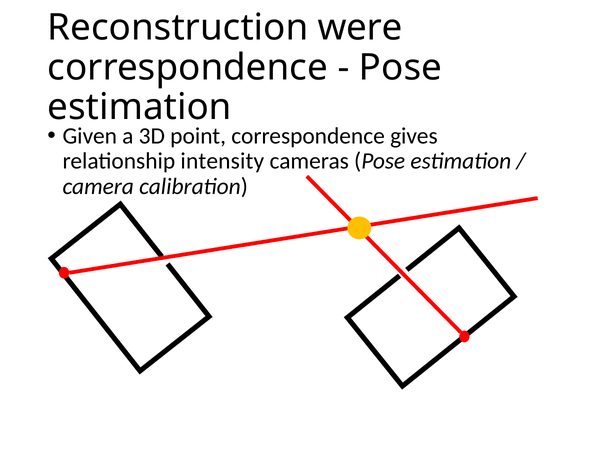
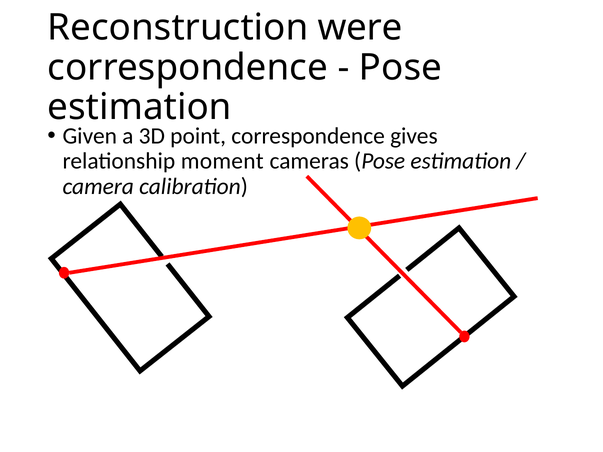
intensity: intensity -> moment
